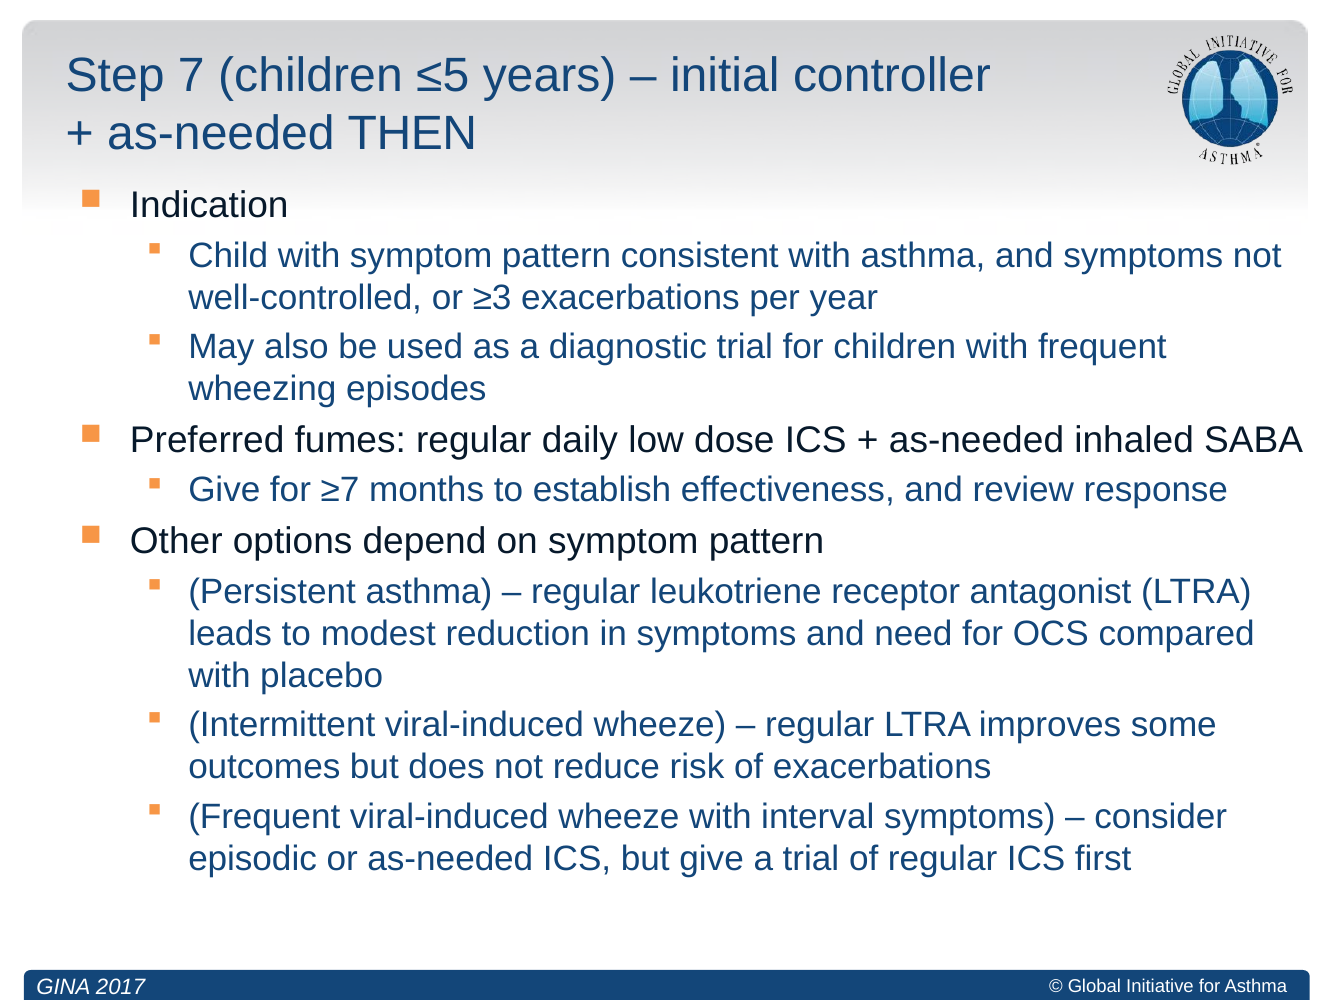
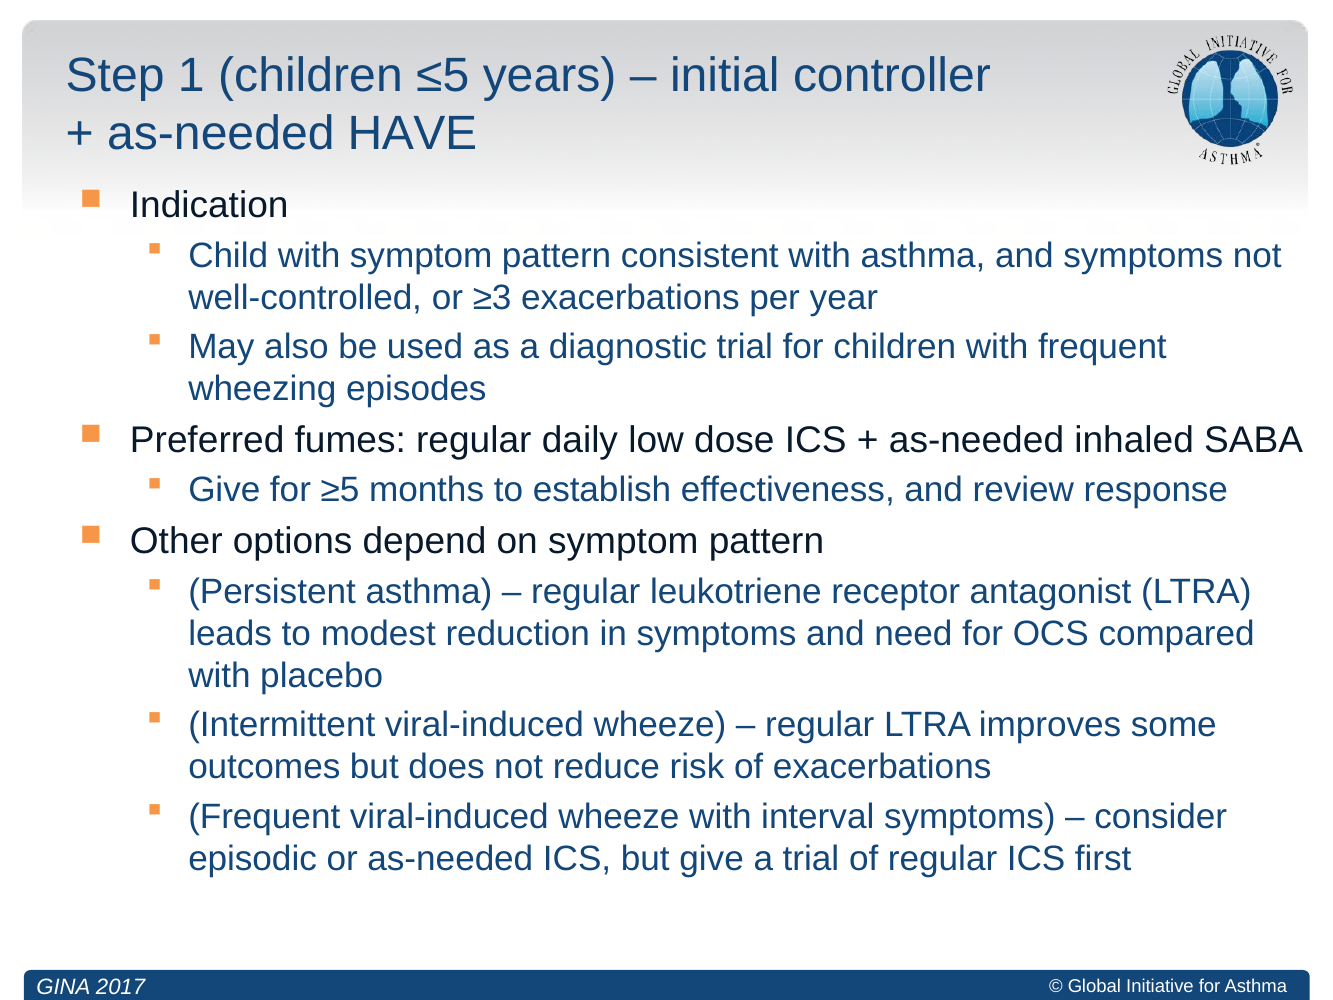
7: 7 -> 1
THEN: THEN -> HAVE
≥7: ≥7 -> ≥5
